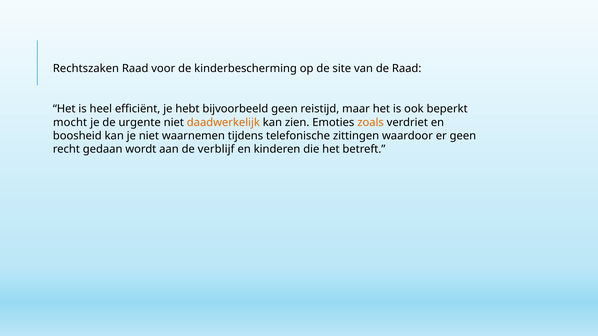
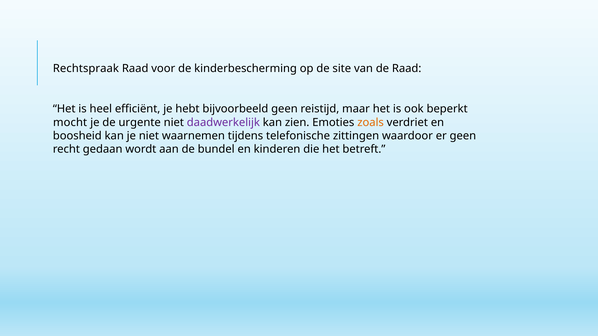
Rechtszaken: Rechtszaken -> Rechtspraak
daadwerkelijk colour: orange -> purple
verblijf: verblijf -> bundel
